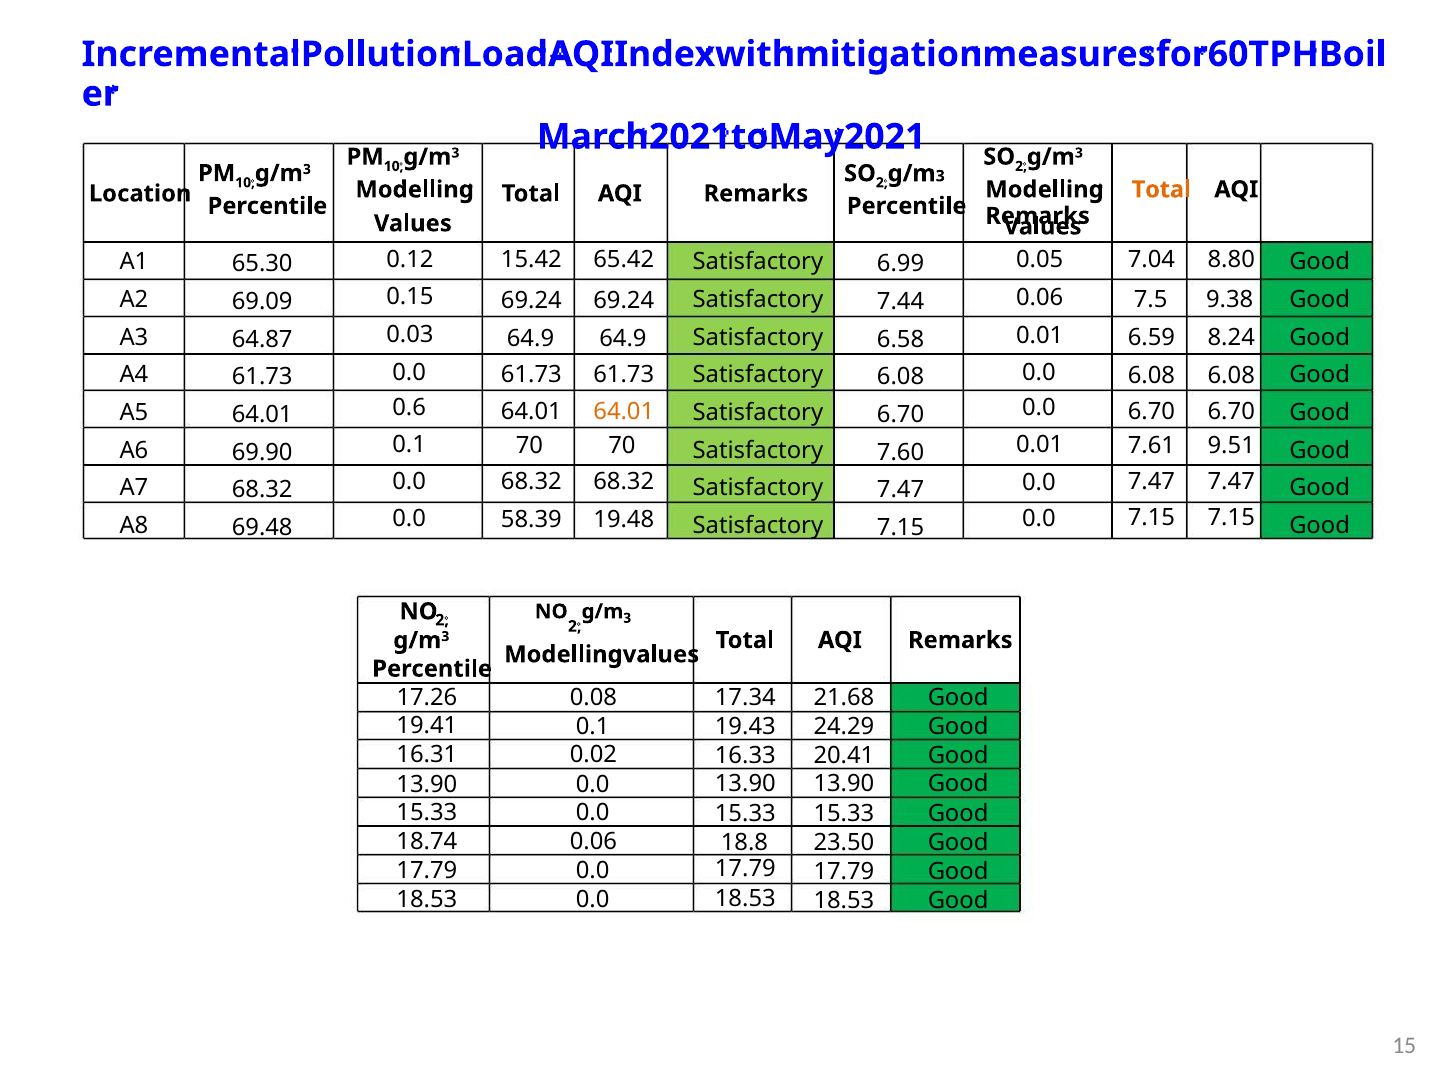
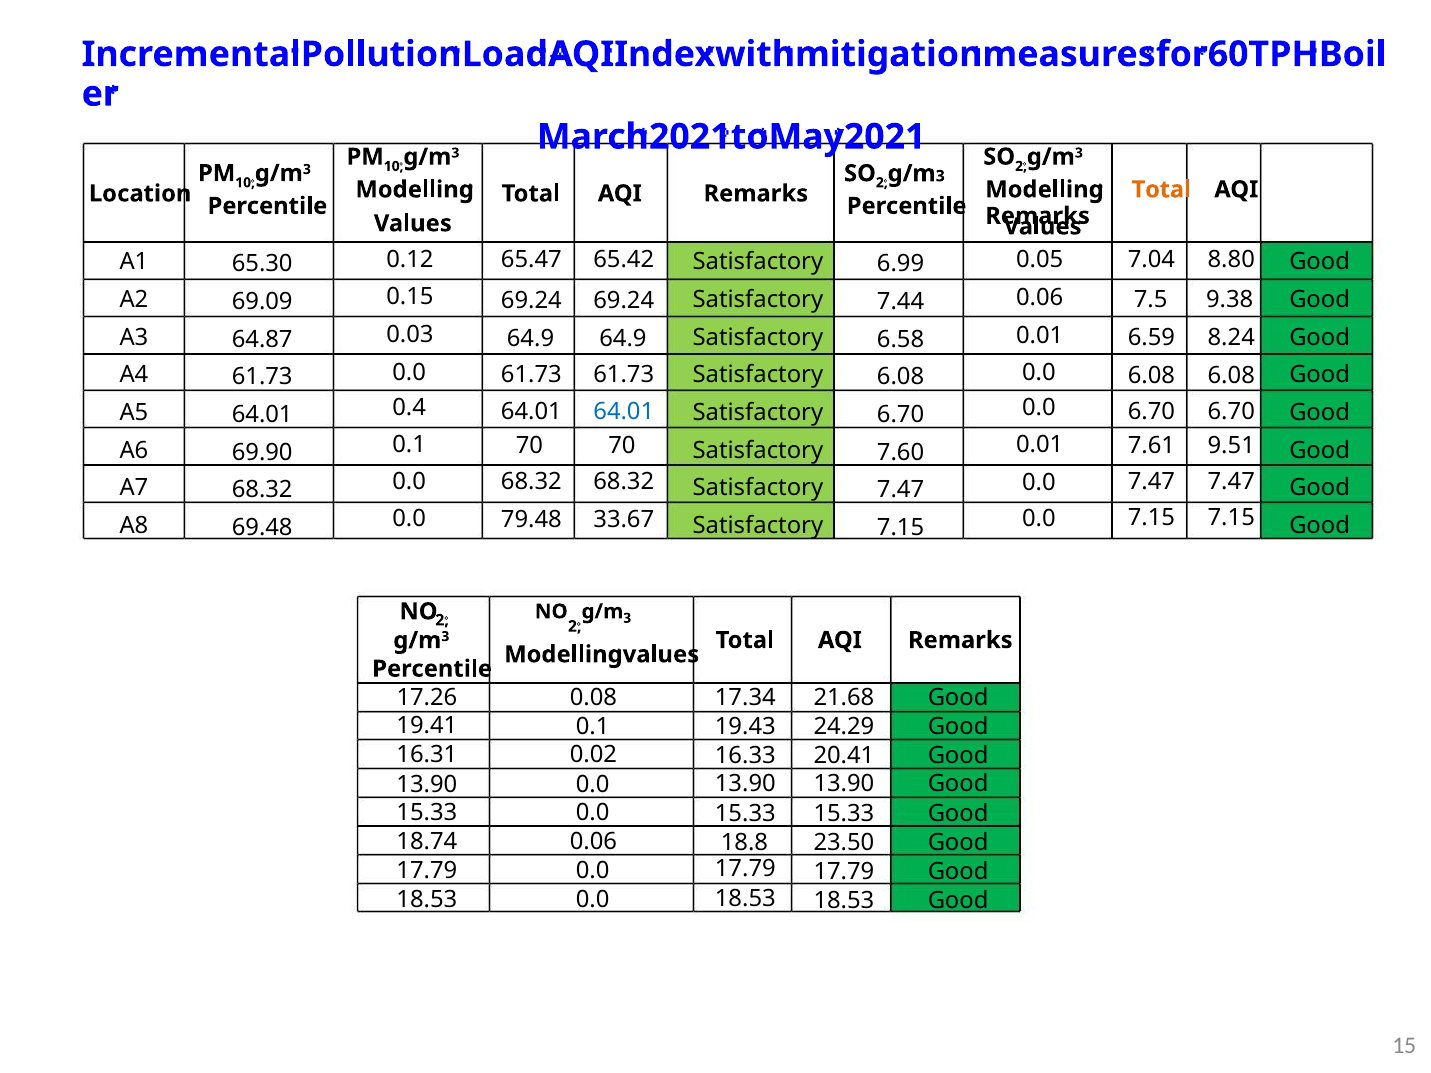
15.42: 15.42 -> 65.47
0.6: 0.6 -> 0.4
64.01 at (624, 412) colour: orange -> blue
58.39: 58.39 -> 79.48
19.48: 19.48 -> 33.67
